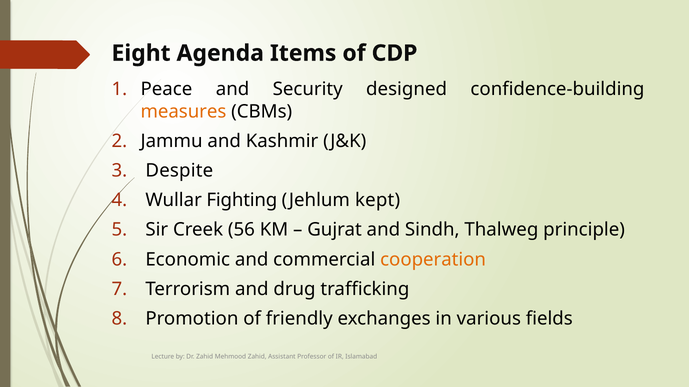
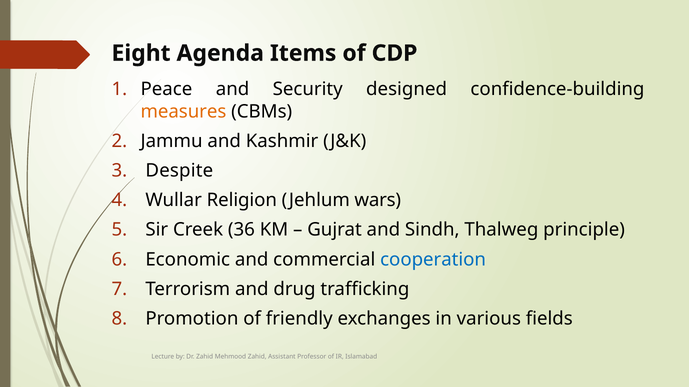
Fighting: Fighting -> Religion
kept: kept -> wars
56: 56 -> 36
cooperation colour: orange -> blue
